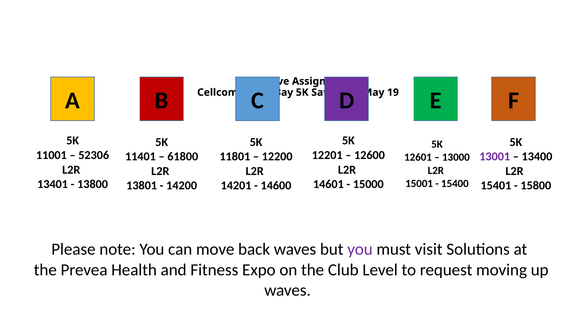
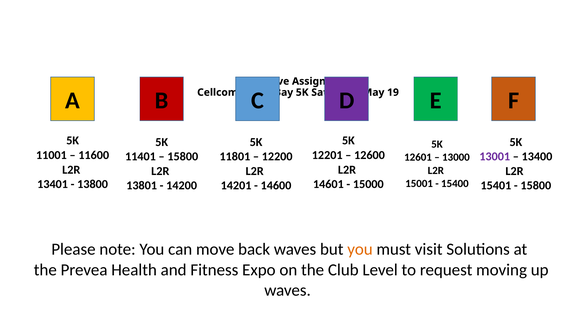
52306: 52306 -> 11600
61800 at (183, 157): 61800 -> 15800
you at (360, 250) colour: purple -> orange
